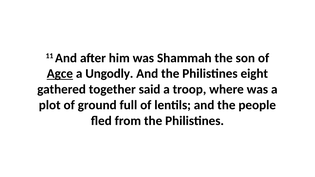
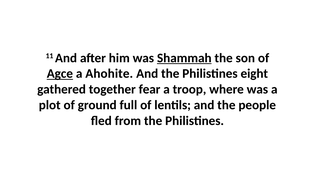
Shammah underline: none -> present
Ungodly: Ungodly -> Ahohite
said: said -> fear
